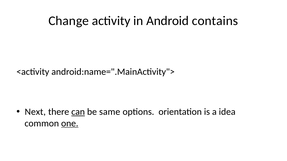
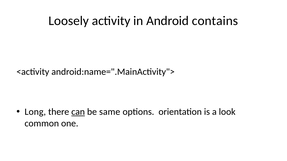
Change: Change -> Loosely
Next: Next -> Long
idea: idea -> look
one underline: present -> none
